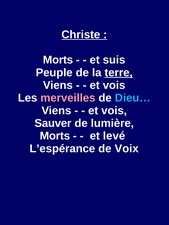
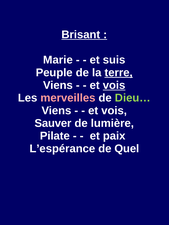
Christe: Christe -> Brisant
Morts at (58, 60): Morts -> Marie
vois at (114, 85) underline: none -> present
Dieu… colour: light blue -> light green
Morts at (55, 136): Morts -> Pilate
levé: levé -> paix
Voix: Voix -> Quel
